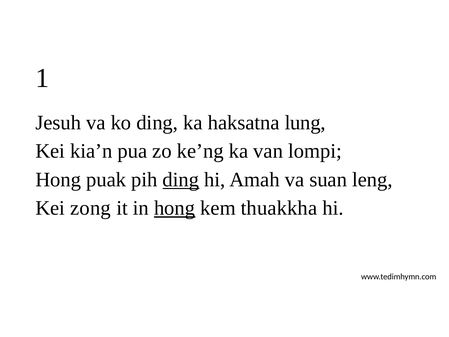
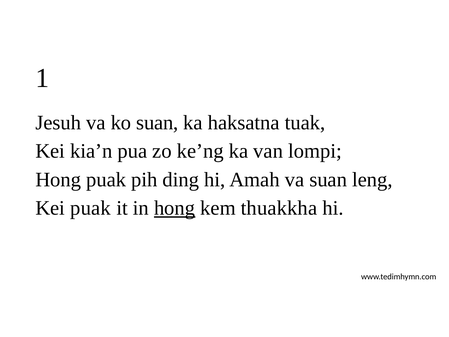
ko ding: ding -> suan
lung: lung -> tuak
ding at (181, 179) underline: present -> none
Kei zong: zong -> puak
